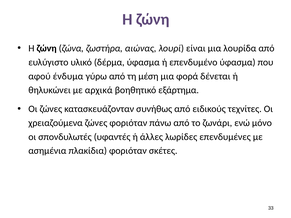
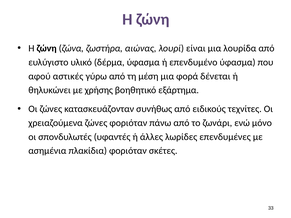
ένδυμα: ένδυμα -> αστικές
αρχικά: αρχικά -> χρήσης
